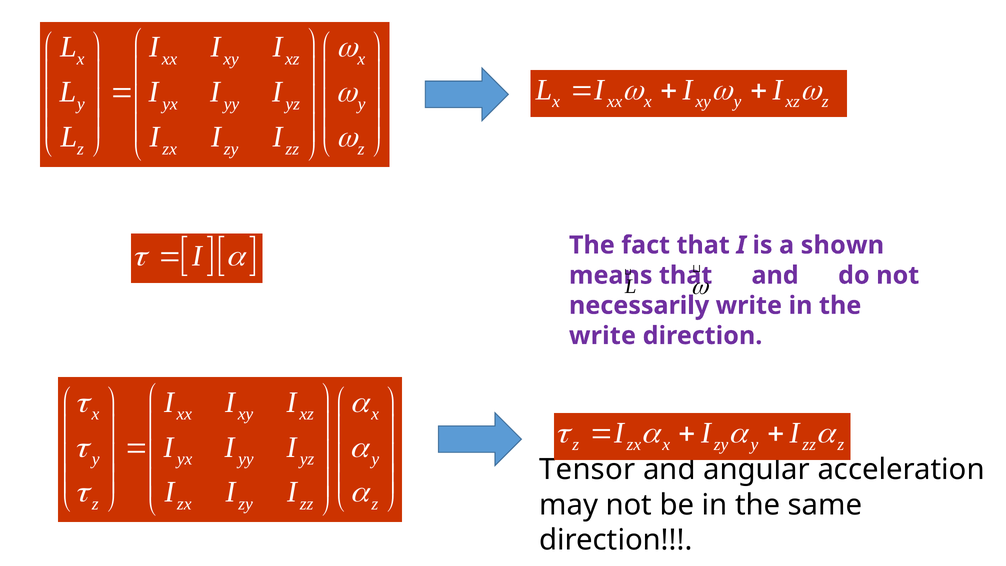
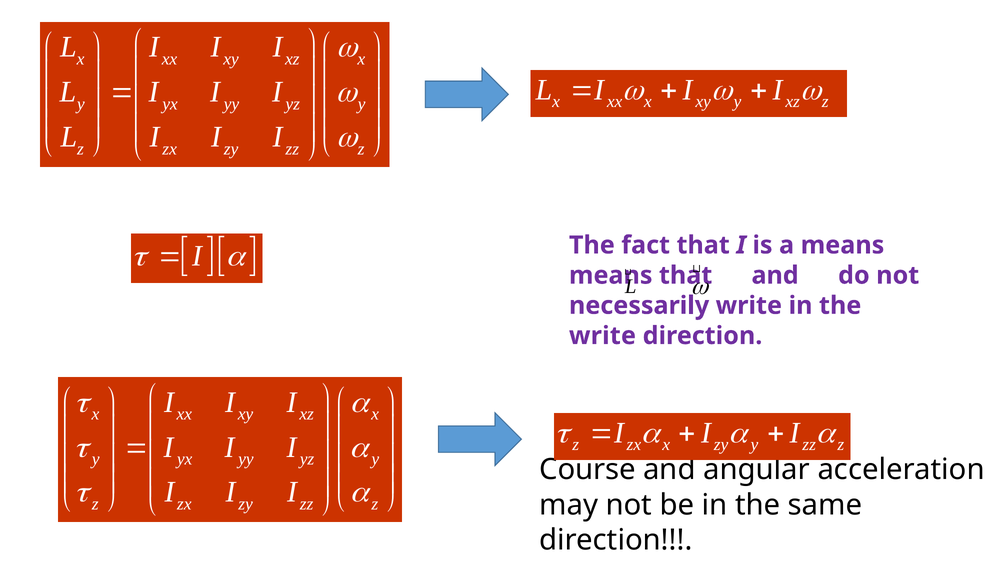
a shown: shown -> means
Tensor: Tensor -> Course
